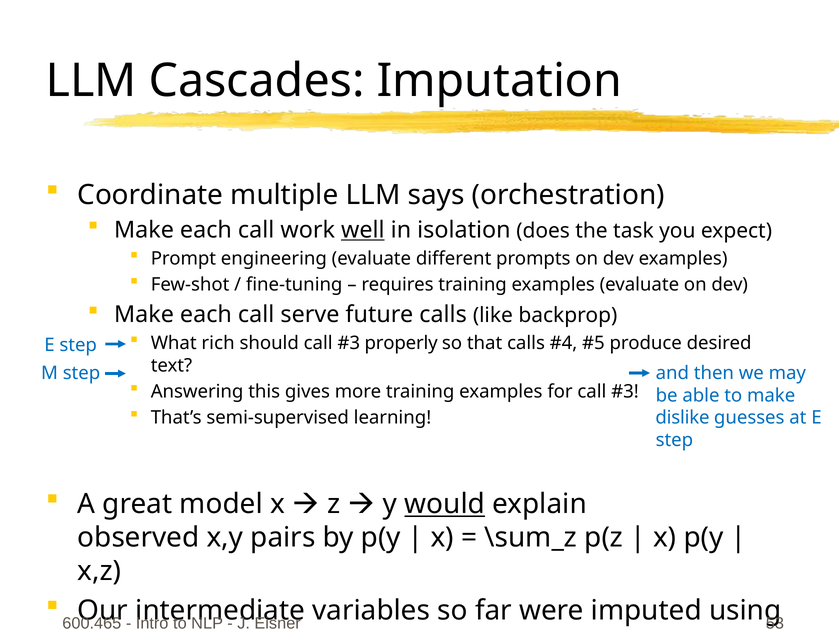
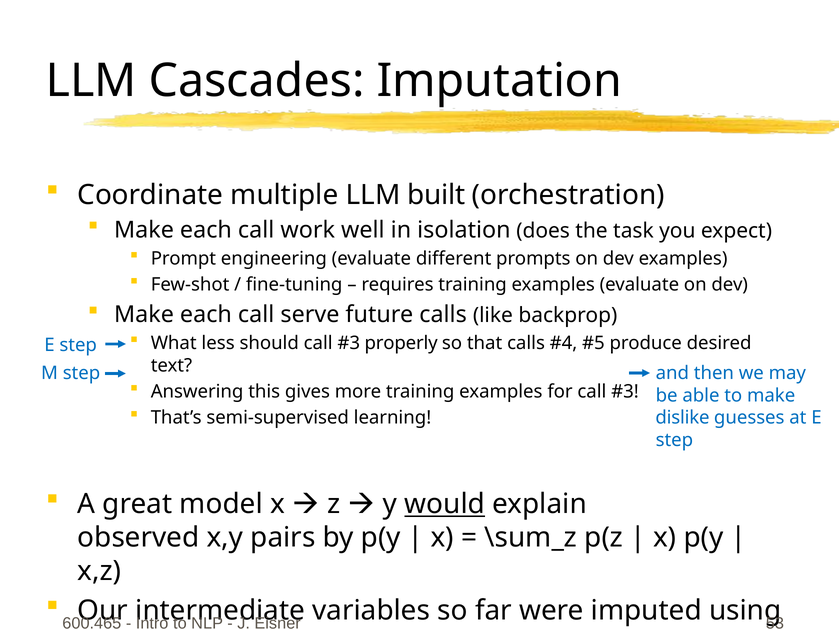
says: says -> built
well underline: present -> none
rich: rich -> less
